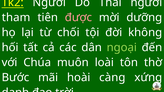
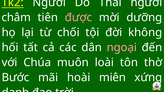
tham: tham -> châm
ngoại colour: light green -> pink
càng: càng -> miên
